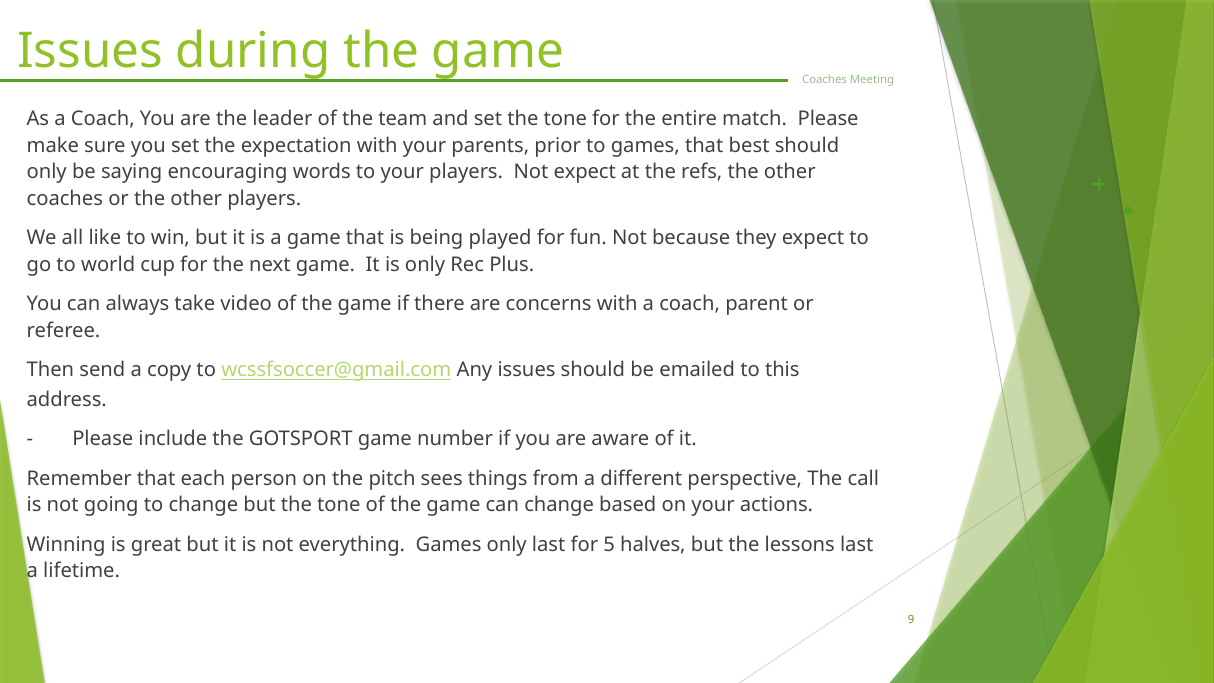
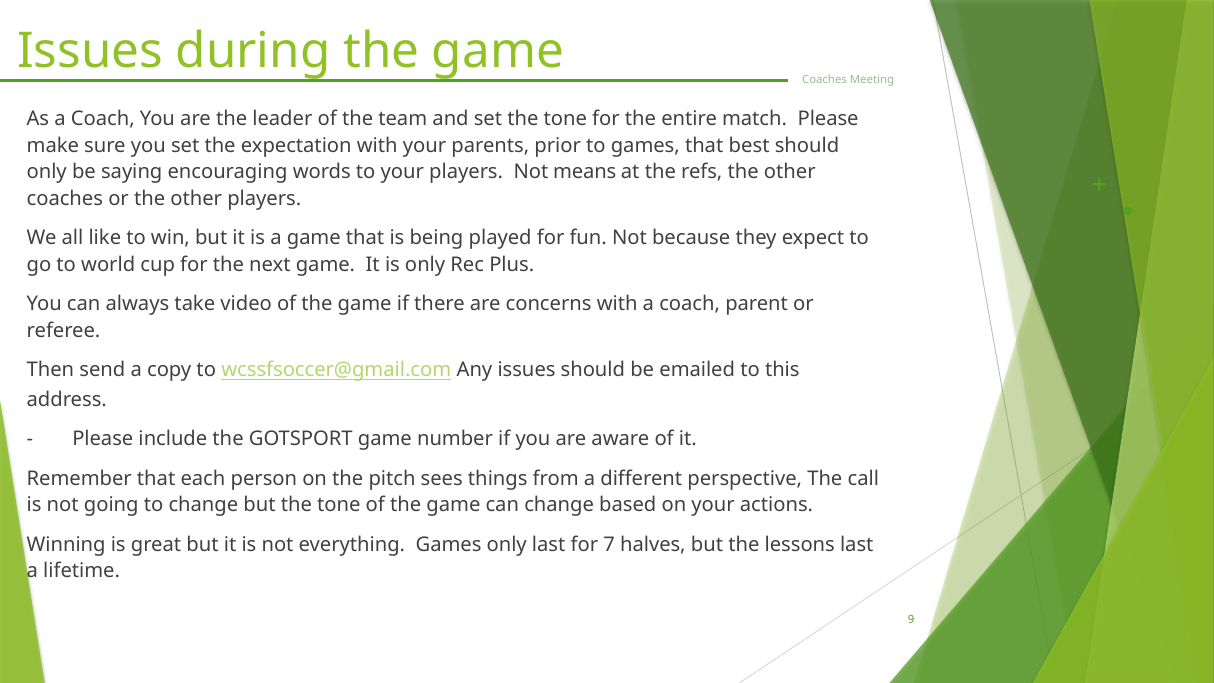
Not expect: expect -> means
5: 5 -> 7
